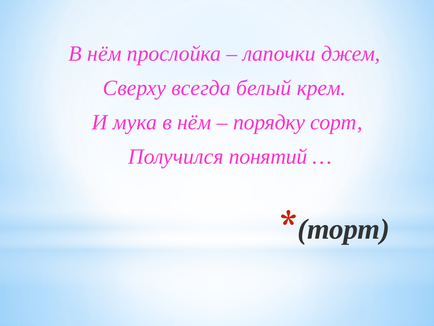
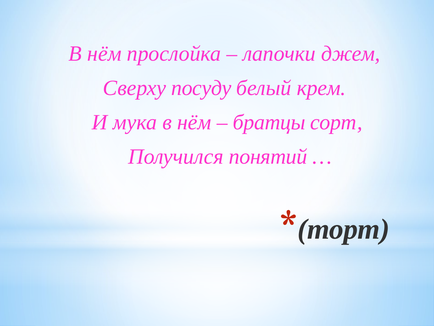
всегда: всегда -> посуду
порядку: порядку -> братцы
